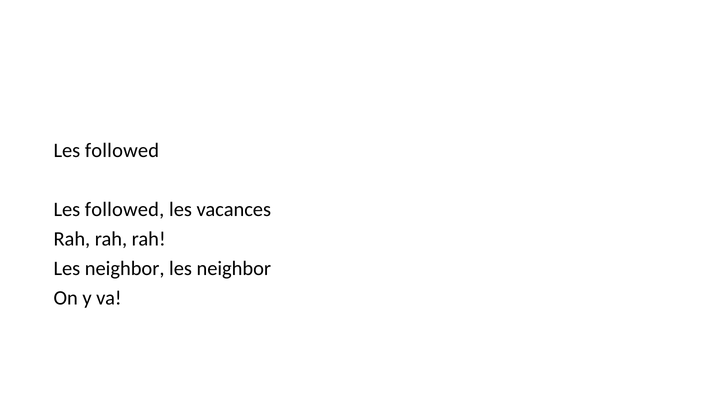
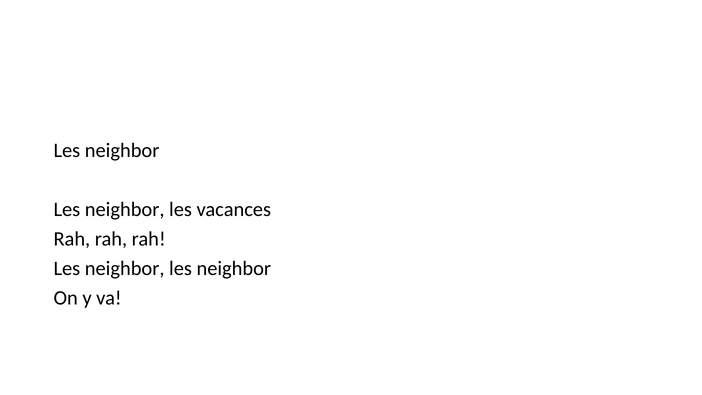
followed at (122, 151): followed -> neighbor
followed at (125, 209): followed -> neighbor
